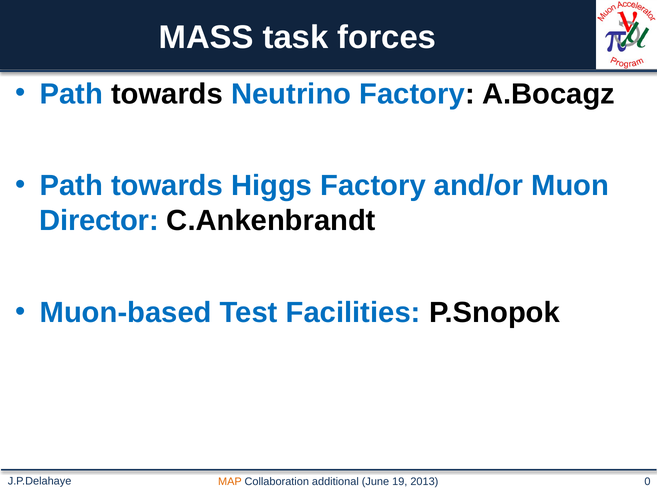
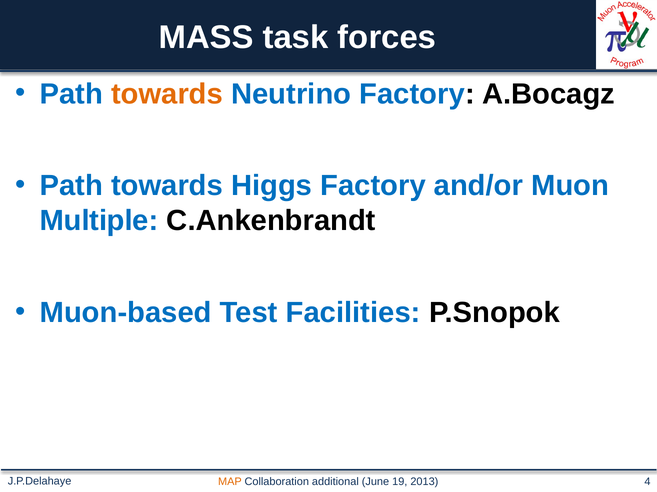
towards at (167, 94) colour: black -> orange
Director: Director -> Multiple
0: 0 -> 4
